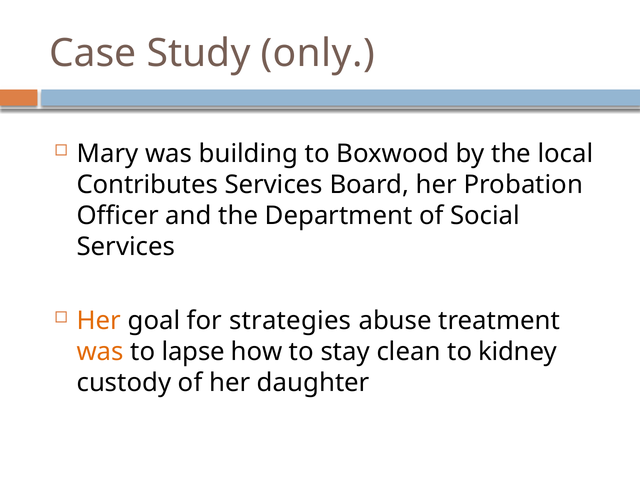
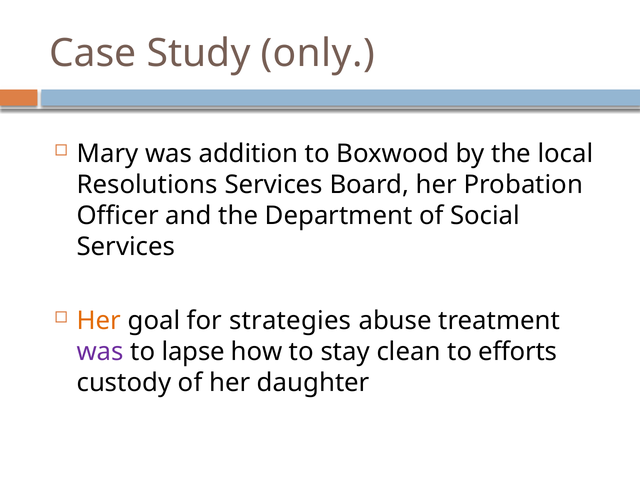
building: building -> addition
Contributes: Contributes -> Resolutions
was at (100, 352) colour: orange -> purple
kidney: kidney -> efforts
